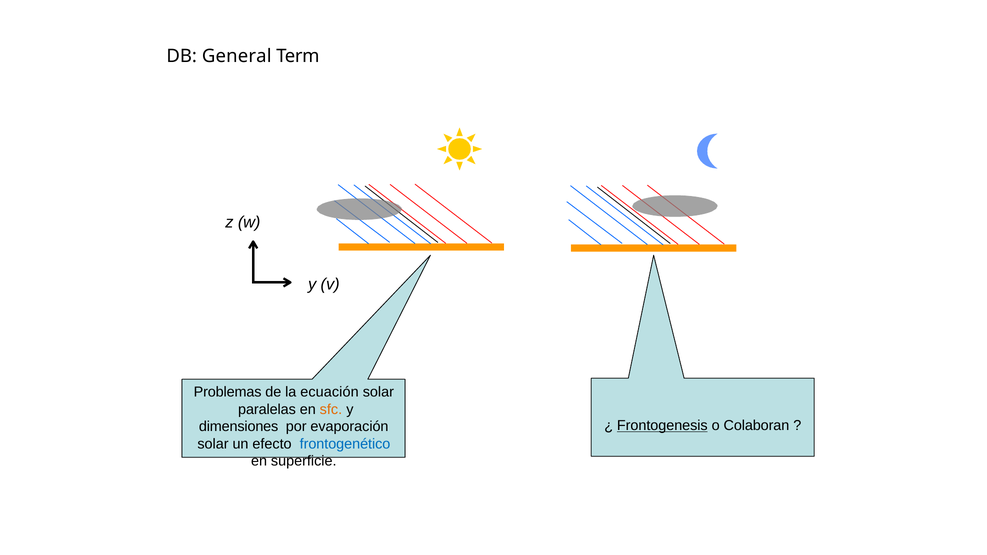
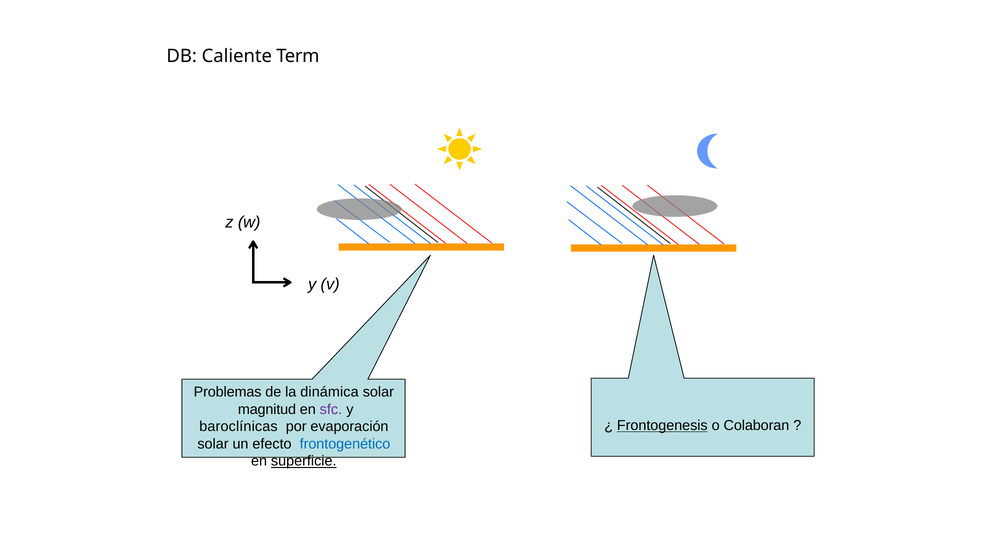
General: General -> Caliente
ecuación: ecuación -> dinámica
paralelas: paralelas -> magnitud
sfc colour: orange -> purple
dimensiones: dimensiones -> baroclínicas
superficie underline: none -> present
